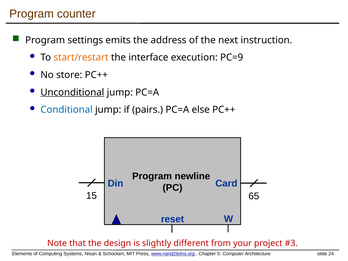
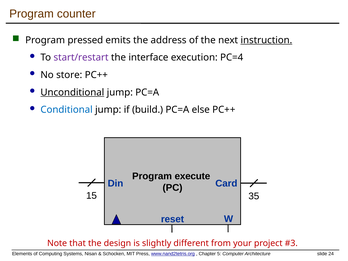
settings: settings -> pressed
instruction underline: none -> present
start/restart colour: orange -> purple
PC=9: PC=9 -> PC=4
pairs: pairs -> build
newline: newline -> execute
65: 65 -> 35
